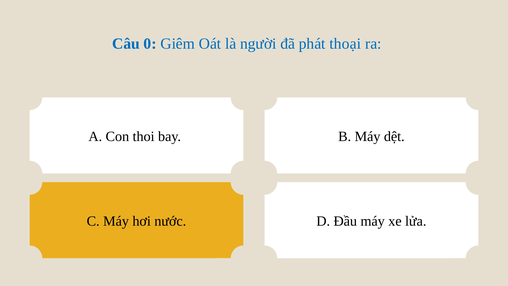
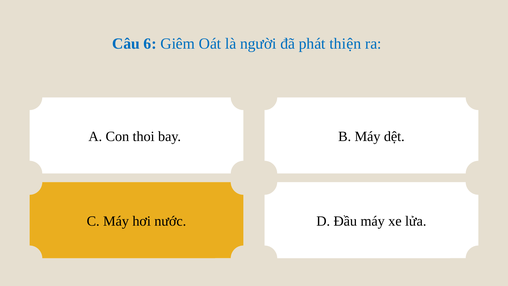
0: 0 -> 6
thoại: thoại -> thiện
